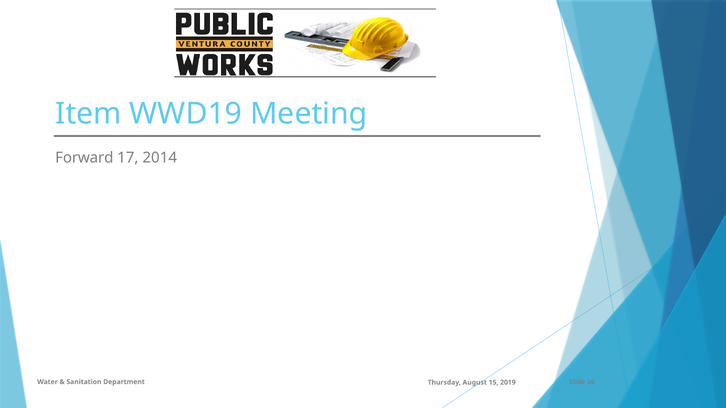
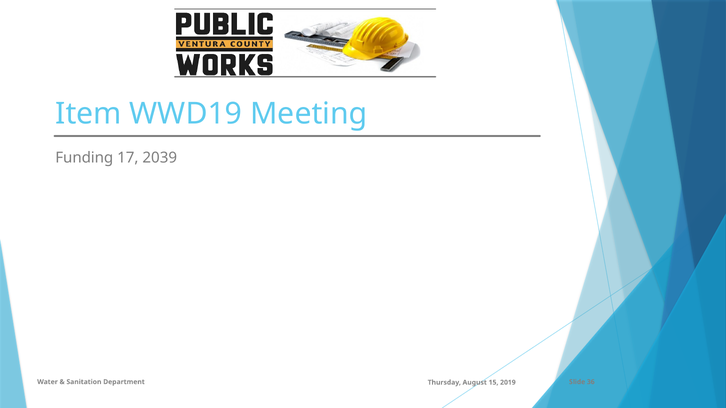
Forward: Forward -> Funding
2014: 2014 -> 2039
